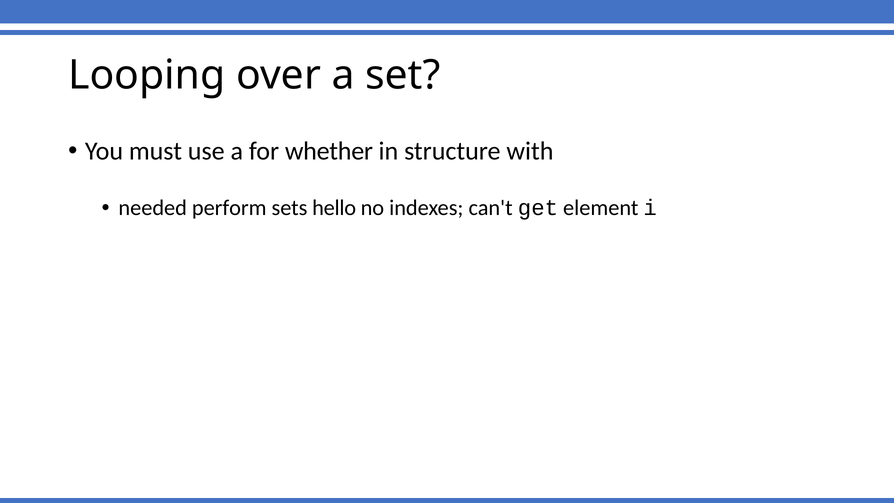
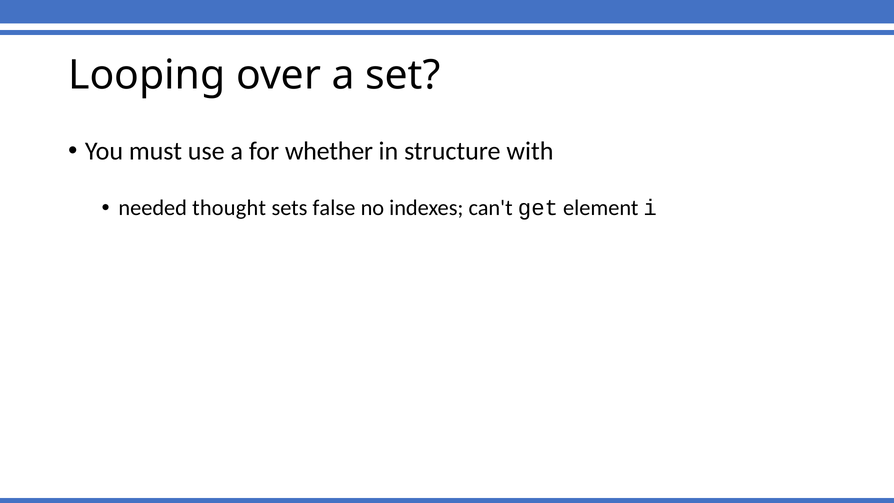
perform: perform -> thought
hello: hello -> false
